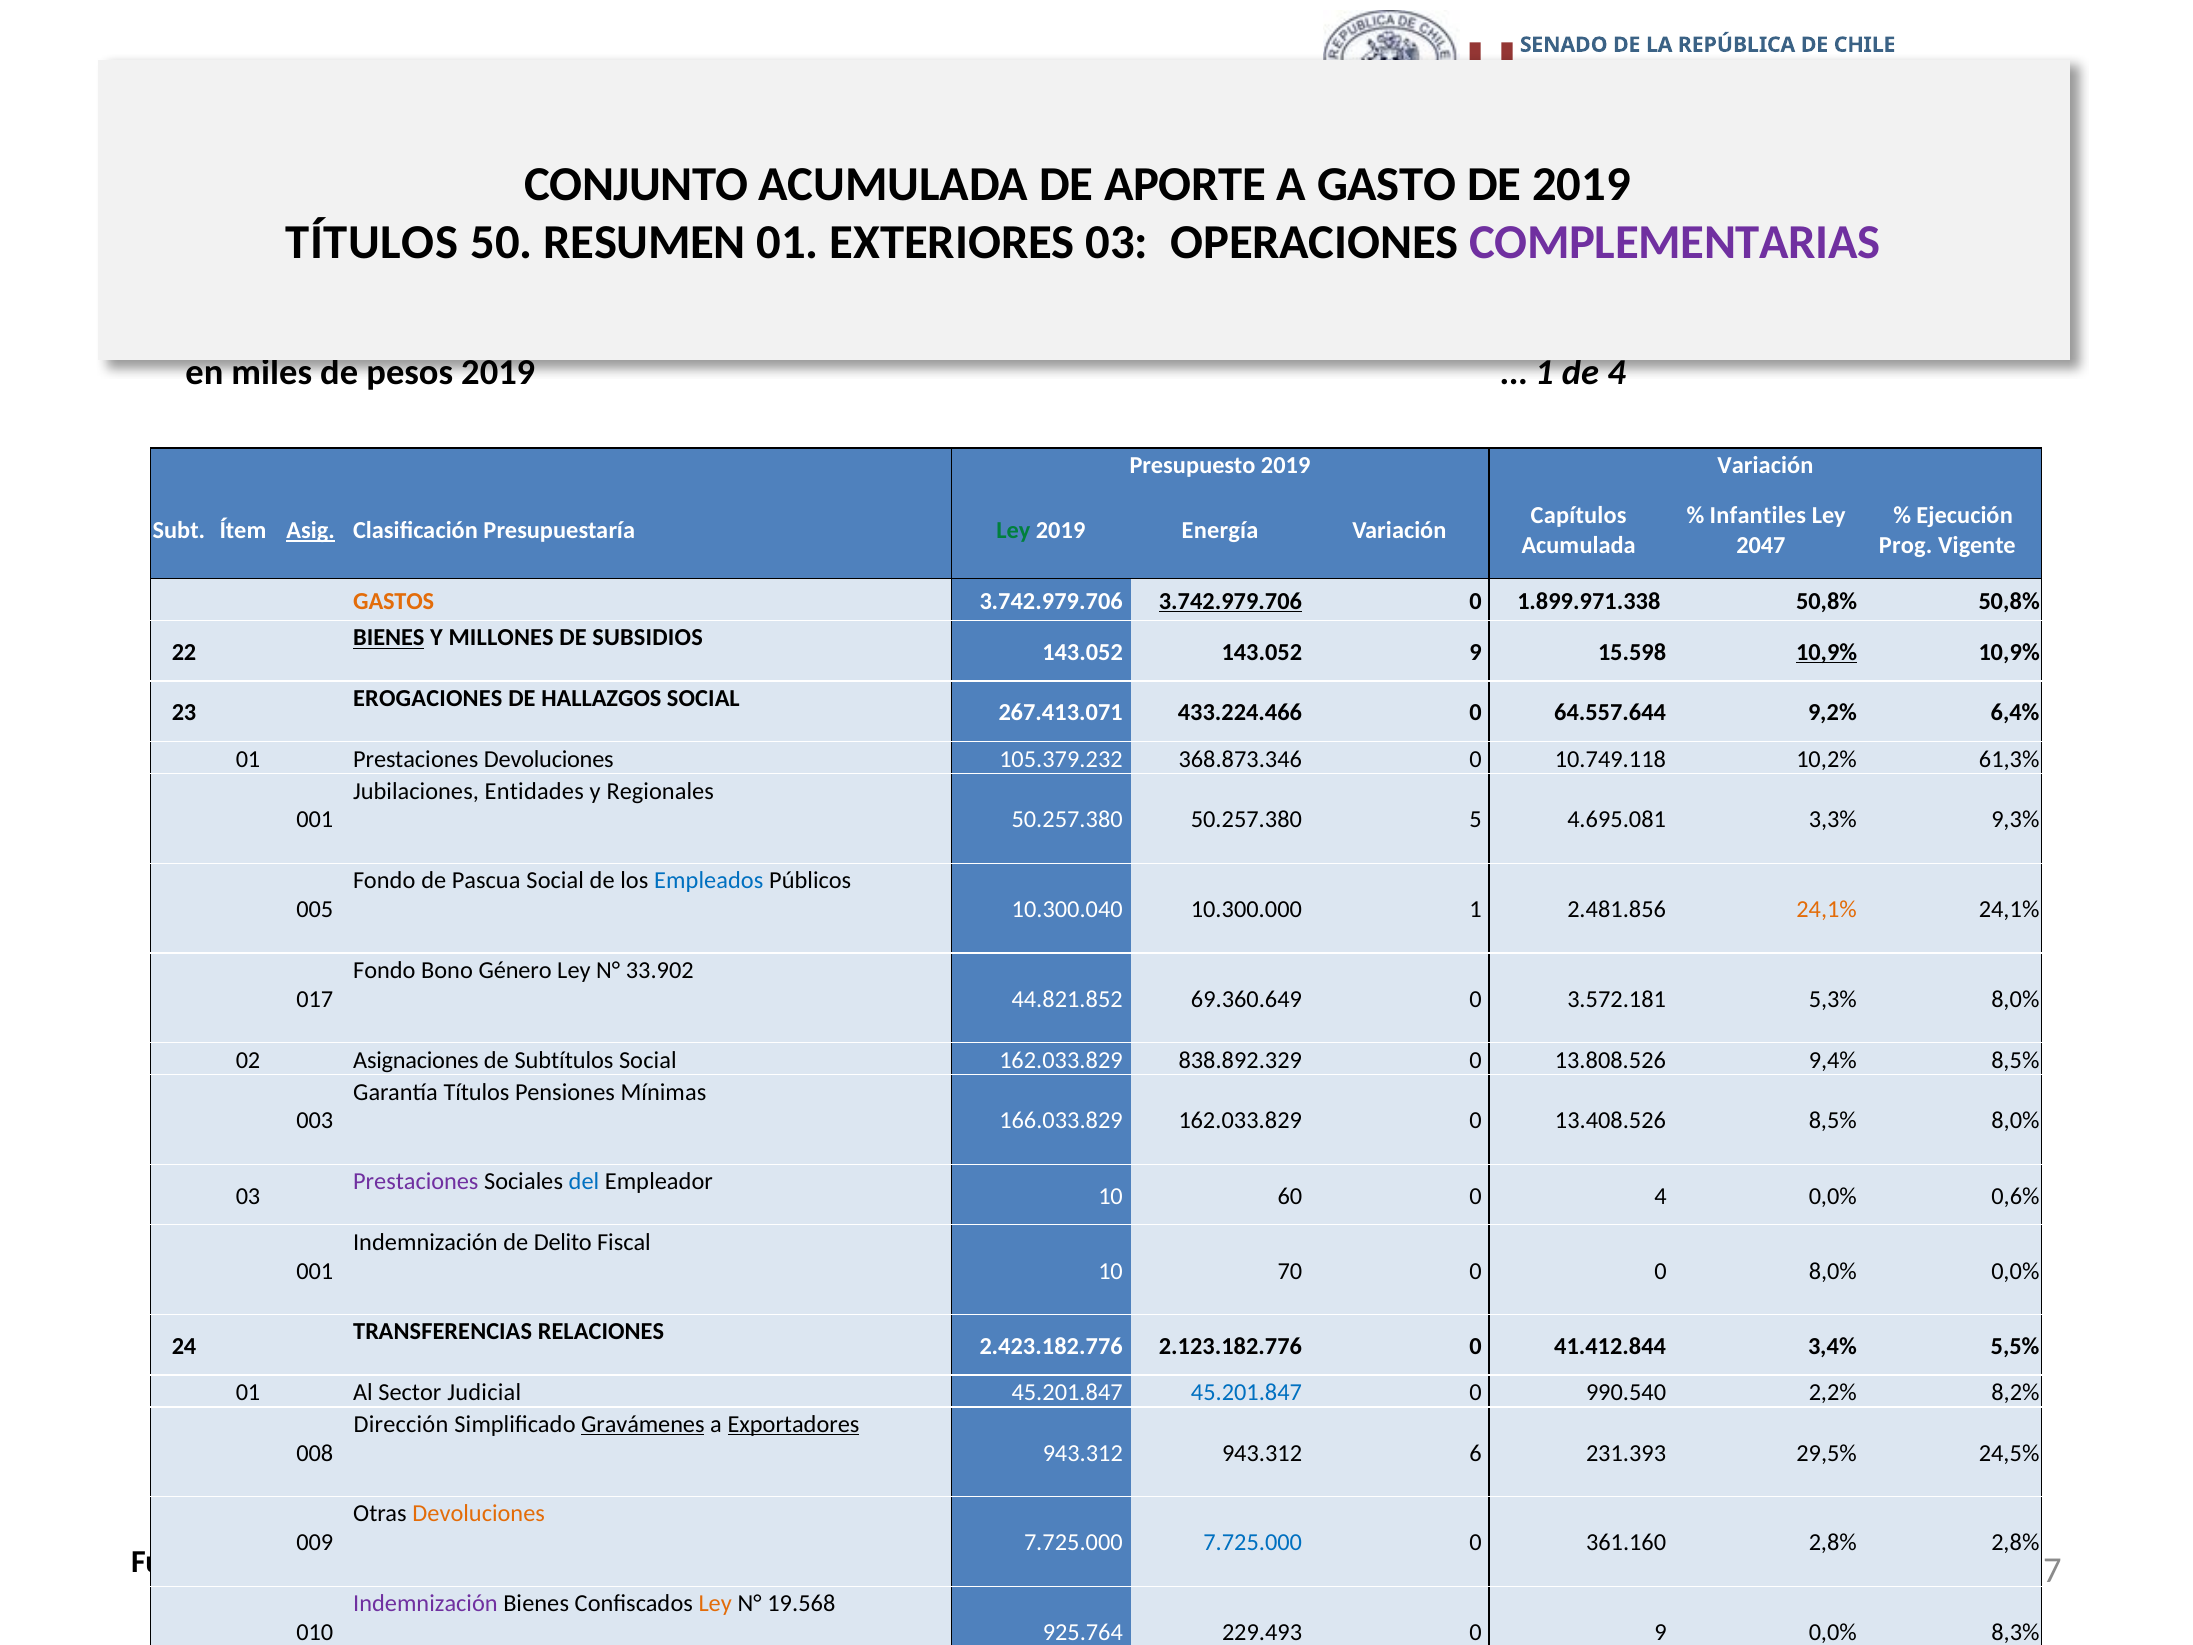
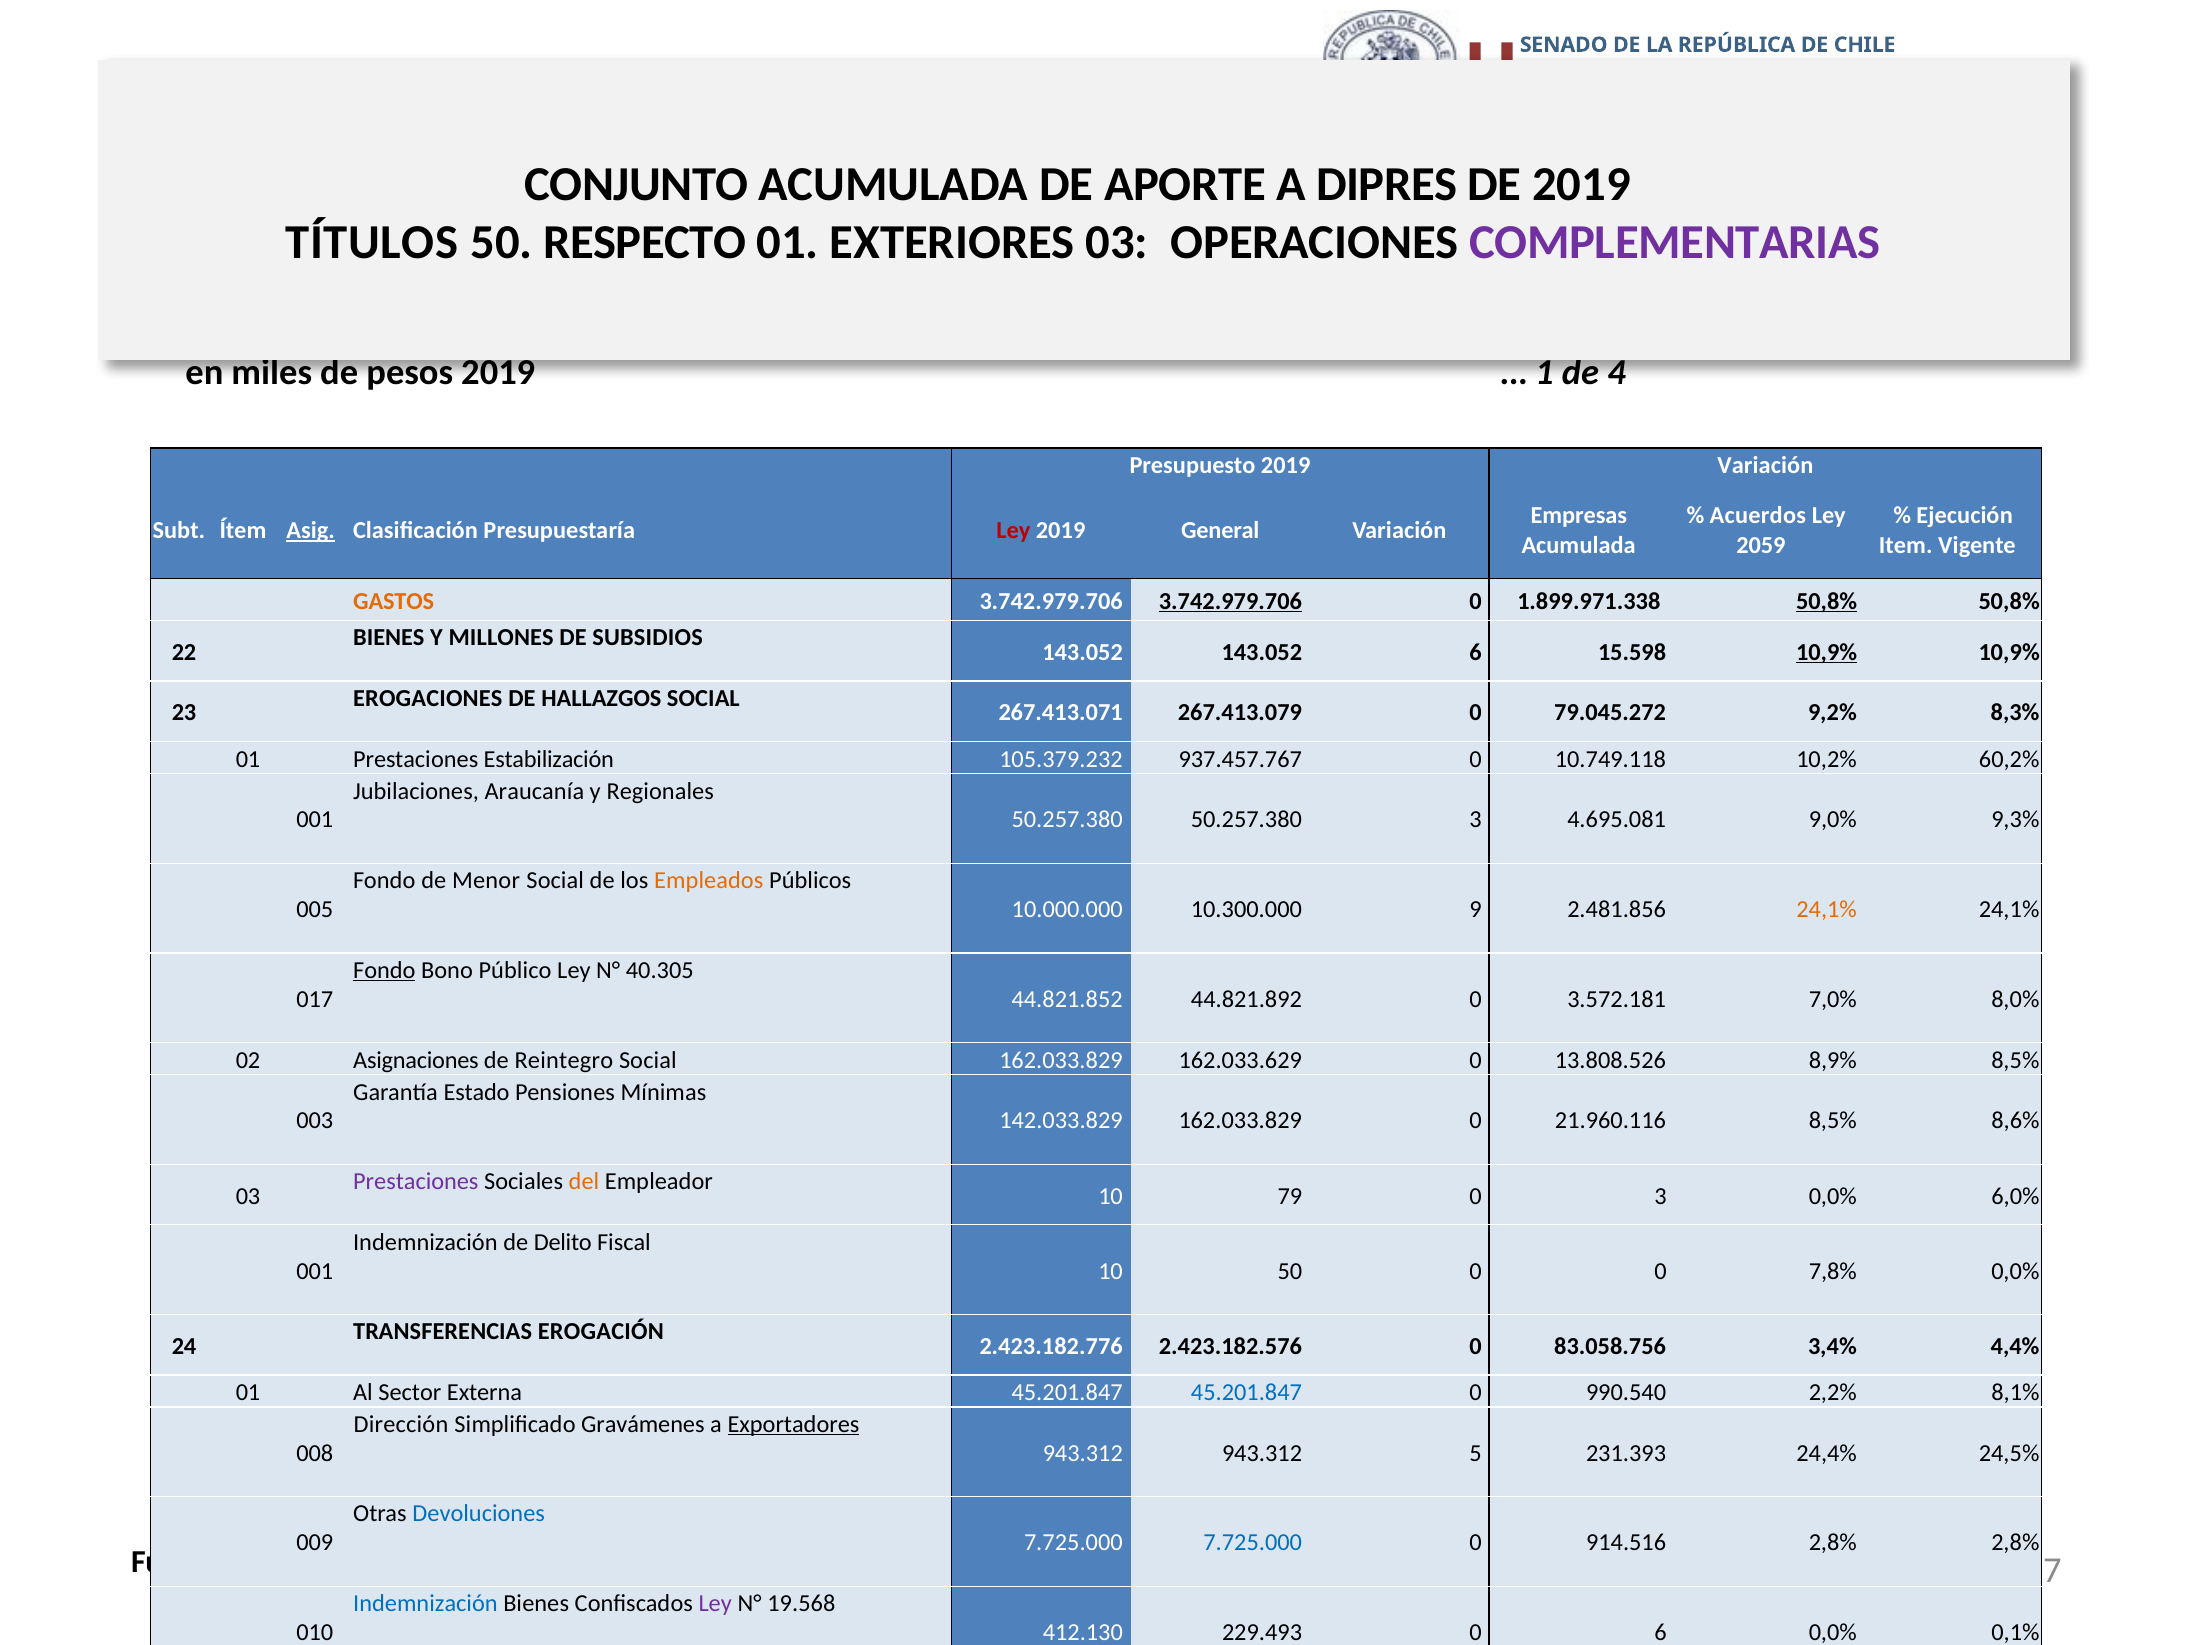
A GASTO: GASTO -> DIPRES
RESUMEN: RESUMEN -> RESPECTO
Capítulos: Capítulos -> Empresas
Infantiles: Infantiles -> Acuerdos
Ley at (1013, 531) colour: green -> red
Energía: Energía -> General
2047: 2047 -> 2059
Prog: Prog -> Item
50,8% at (1827, 601) underline: none -> present
BIENES at (389, 638) underline: present -> none
143.052 9: 9 -> 6
433.224.466: 433.224.466 -> 267.413.079
64.557.644: 64.557.644 -> 79.045.272
6,4%: 6,4% -> 8,3%
Prestaciones Devoluciones: Devoluciones -> Estabilización
368.873.346: 368.873.346 -> 937.457.767
61,3%: 61,3% -> 60,2%
Entidades: Entidades -> Araucanía
50.257.380 5: 5 -> 3
3,3%: 3,3% -> 9,0%
Pascua: Pascua -> Menor
Empleados colour: blue -> orange
10.300.040: 10.300.040 -> 10.000.000
10.300.000 1: 1 -> 9
Fondo at (384, 970) underline: none -> present
Género: Género -> Público
33.902: 33.902 -> 40.305
69.360.649: 69.360.649 -> 44.821.892
5,3%: 5,3% -> 7,0%
Subtítulos: Subtítulos -> Reintegro
838.892.329: 838.892.329 -> 162.033.629
9,4%: 9,4% -> 8,9%
Garantía Títulos: Títulos -> Estado
166.033.829: 166.033.829 -> 142.033.829
13.408.526: 13.408.526 -> 21.960.116
8,5% 8,0%: 8,0% -> 8,6%
del colour: blue -> orange
60: 60 -> 79
0 4: 4 -> 3
0,0% 0,6%: 0,6% -> 6,0%
10 70: 70 -> 50
0 8,0%: 8,0% -> 7,8%
RELACIONES: RELACIONES -> EROGACIÓN
2.123.182.776: 2.123.182.776 -> 2.423.182.576
41.412.844: 41.412.844 -> 83.058.756
5,5%: 5,5% -> 4,4%
Judicial: Judicial -> Externa
2,2% 8,2%: 8,2% -> 8,1%
Gravámenes underline: present -> none
6: 6 -> 5
29,5%: 29,5% -> 24,4%
Devoluciones at (479, 1514) colour: orange -> blue
361.160: 361.160 -> 914.516
Indemnización at (425, 1603) colour: purple -> blue
Ley at (715, 1603) colour: orange -> purple
925.764: 925.764 -> 412.130
0 9: 9 -> 6
8,3%: 8,3% -> 0,1%
